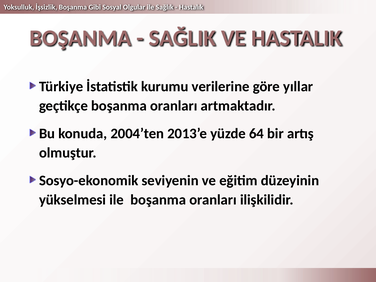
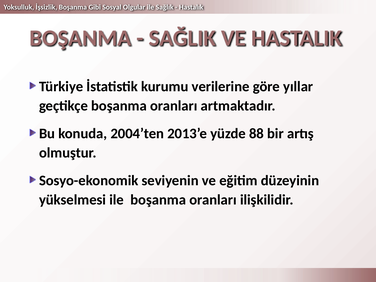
64: 64 -> 88
